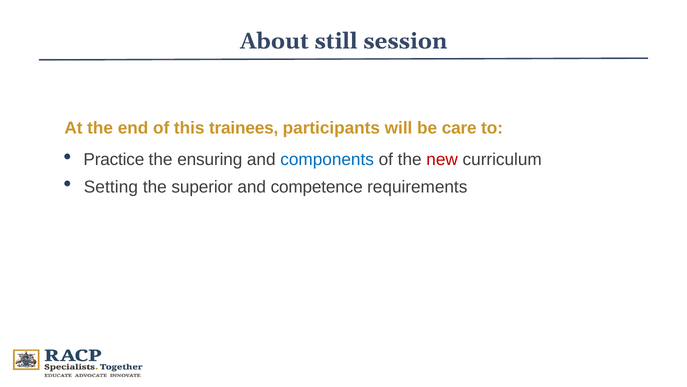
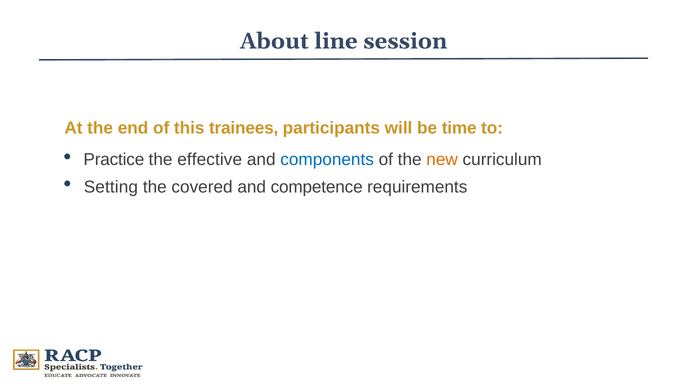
still: still -> line
care: care -> time
ensuring: ensuring -> effective
new colour: red -> orange
superior: superior -> covered
